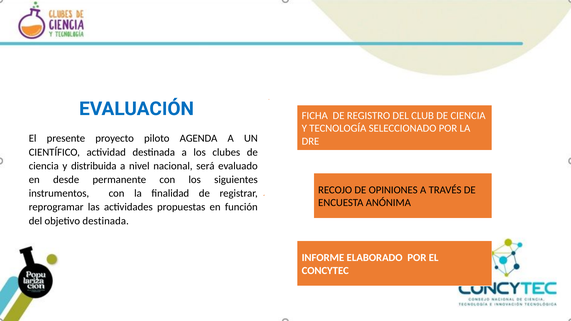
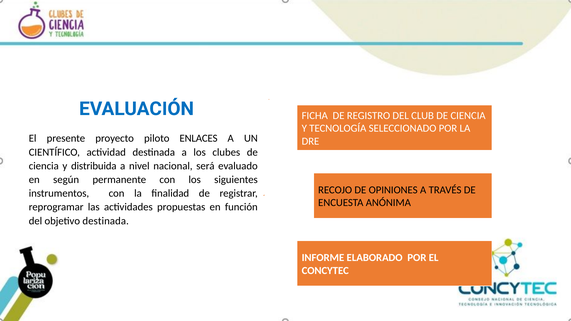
AGENDA: AGENDA -> ENLACES
desde: desde -> según
